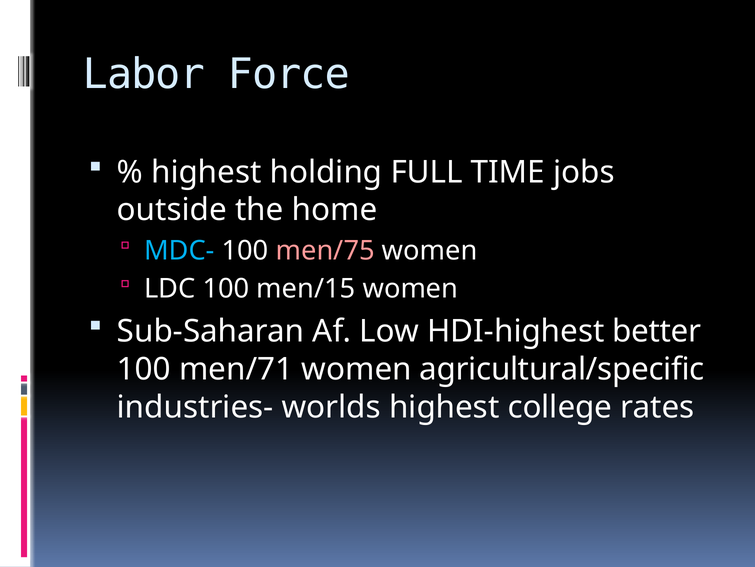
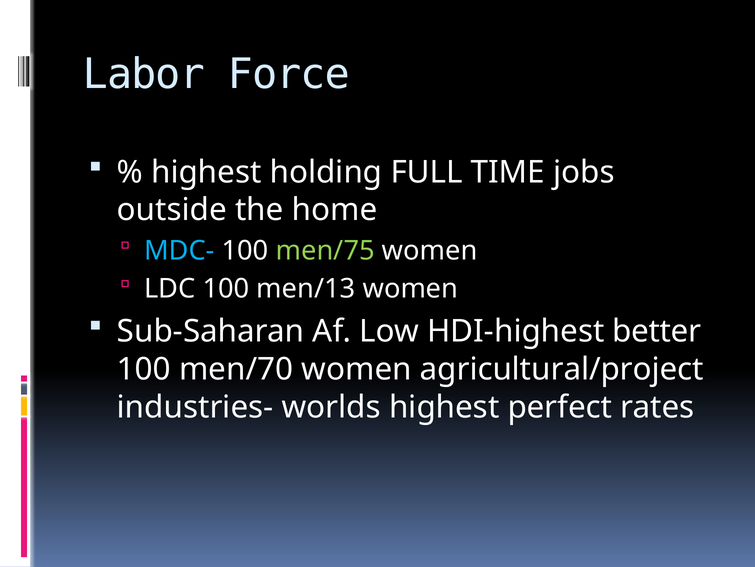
men/75 colour: pink -> light green
men/15: men/15 -> men/13
men/71: men/71 -> men/70
agricultural/specific: agricultural/specific -> agricultural/project
college: college -> perfect
